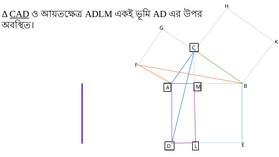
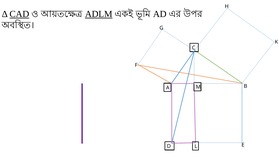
ADLM underline: none -> present
